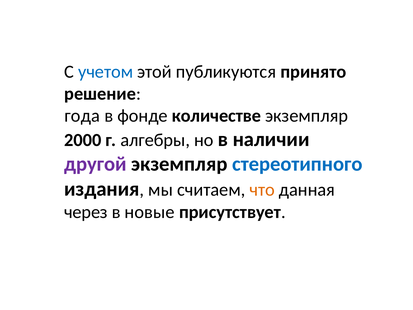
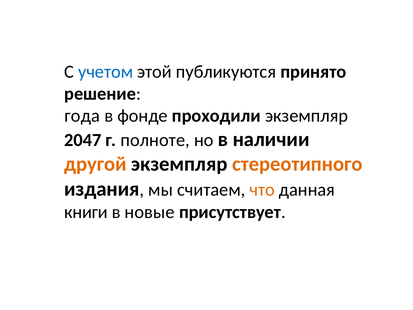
количестве: количестве -> проходили
2000: 2000 -> 2047
алгебры: алгебры -> полноте
другой colour: purple -> orange
стереотипного colour: blue -> orange
через: через -> книги
